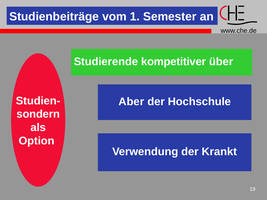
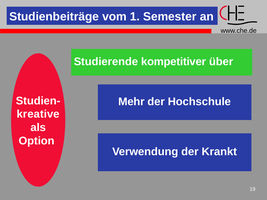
Aber: Aber -> Mehr
sondern: sondern -> kreative
